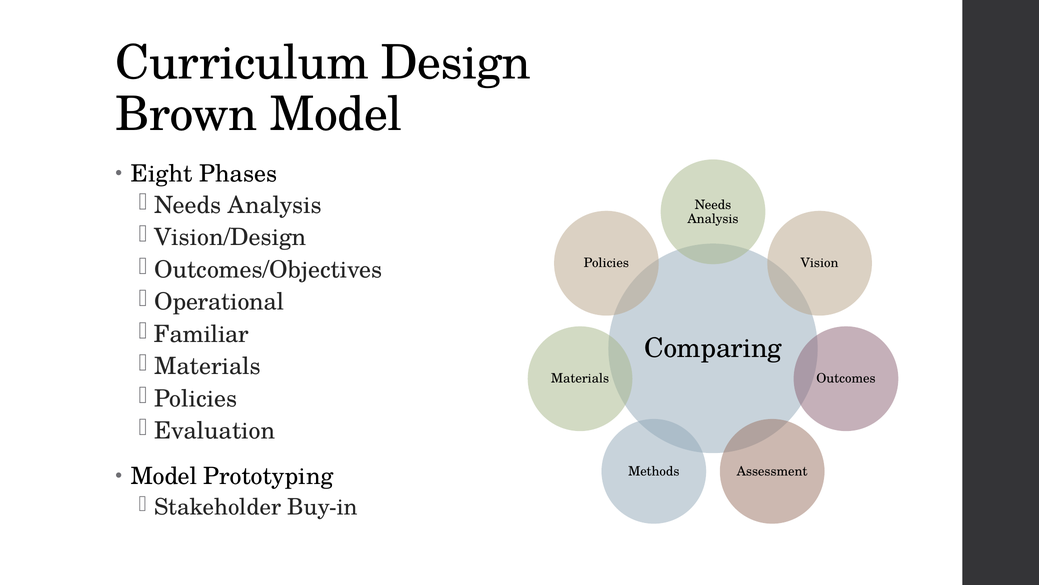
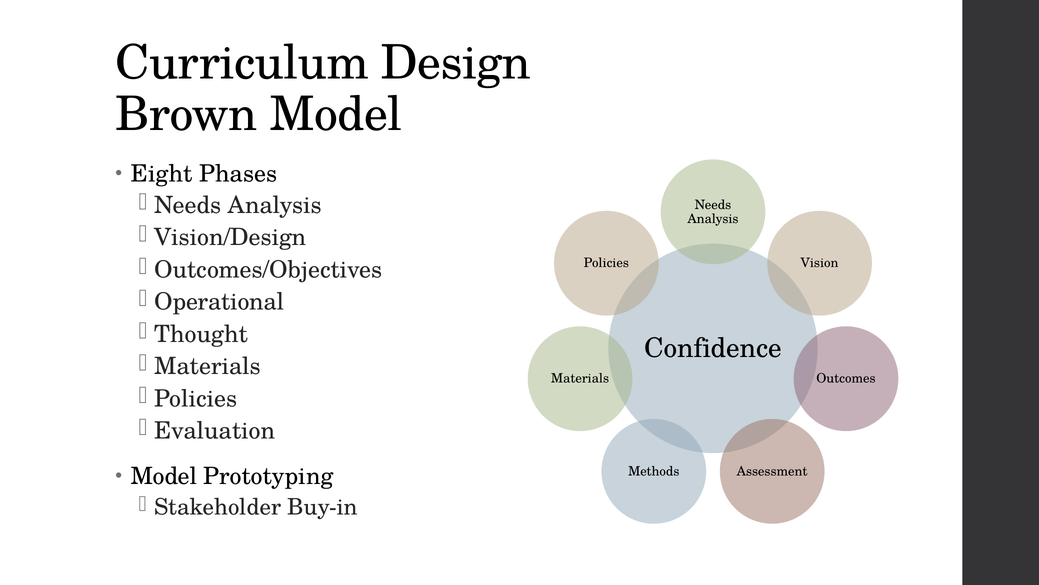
Familiar: Familiar -> Thought
Comparing: Comparing -> Confidence
